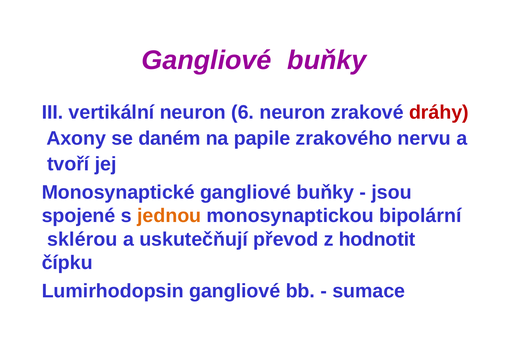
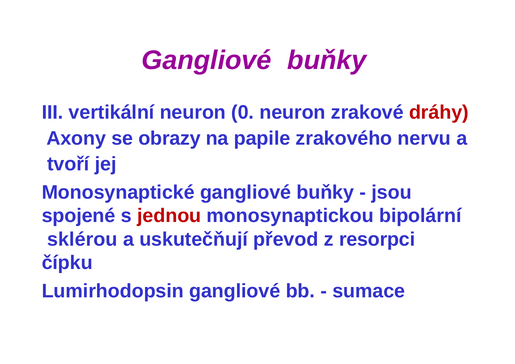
6: 6 -> 0
daném: daném -> obrazy
jednou colour: orange -> red
hodnotit: hodnotit -> resorpci
